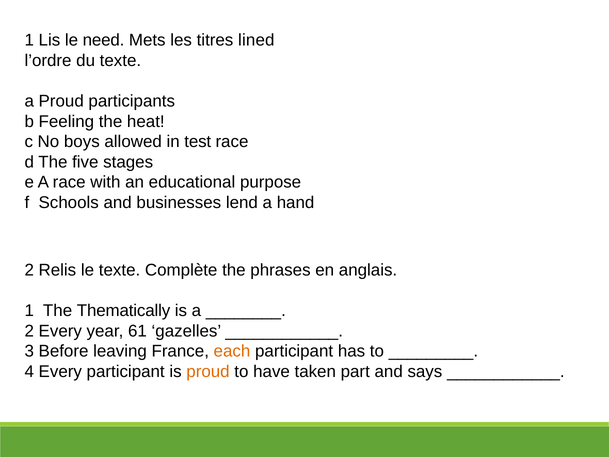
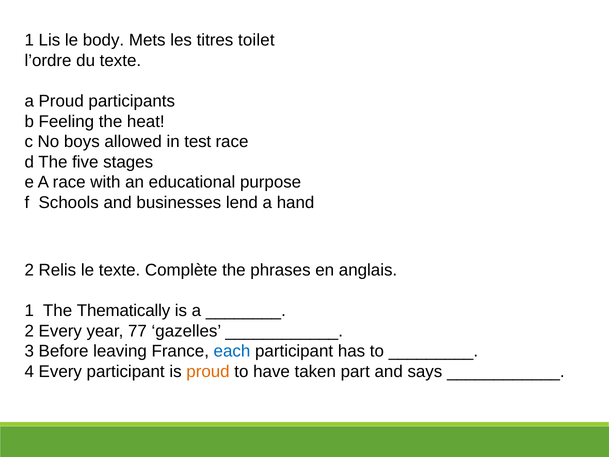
need: need -> body
lined: lined -> toilet
61: 61 -> 77
each colour: orange -> blue
